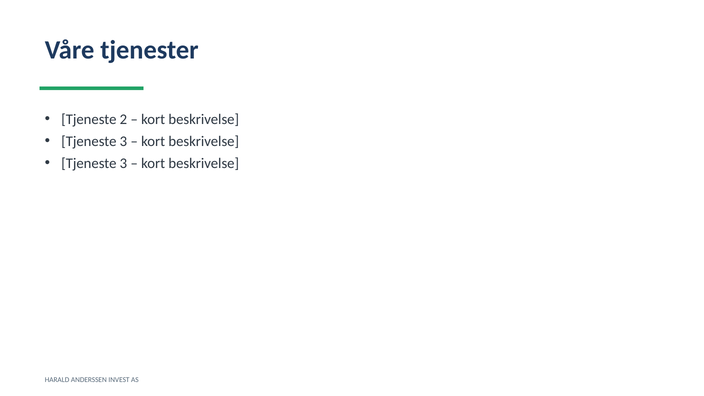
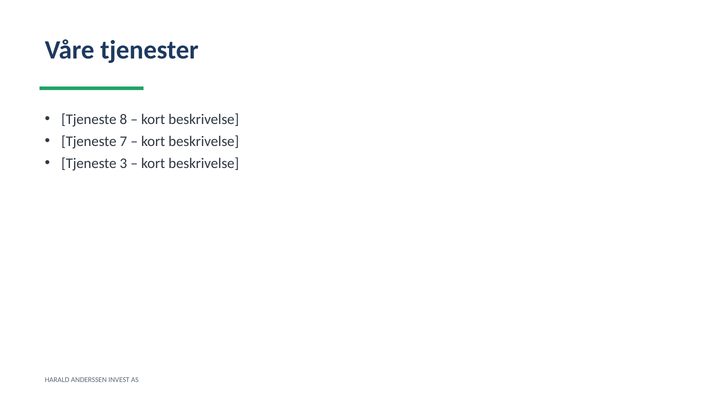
2: 2 -> 8
3 at (123, 141): 3 -> 7
